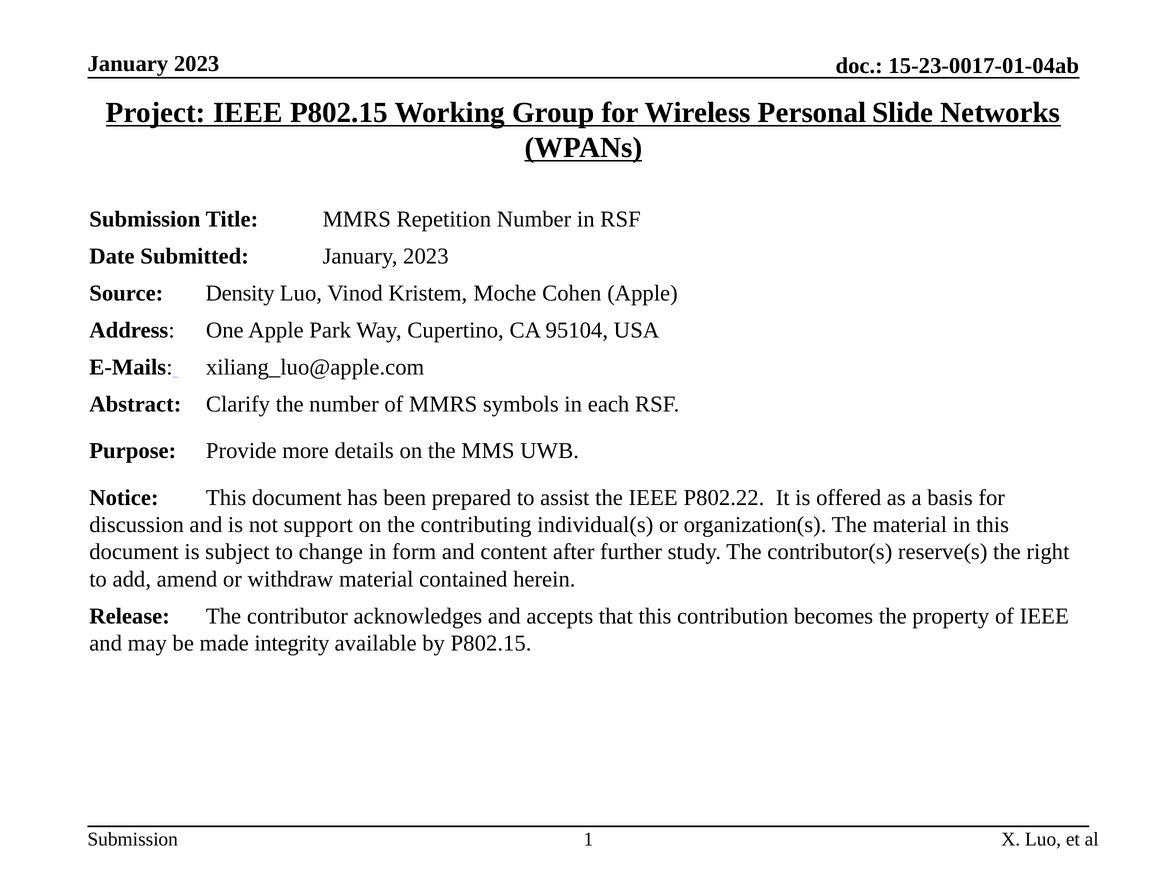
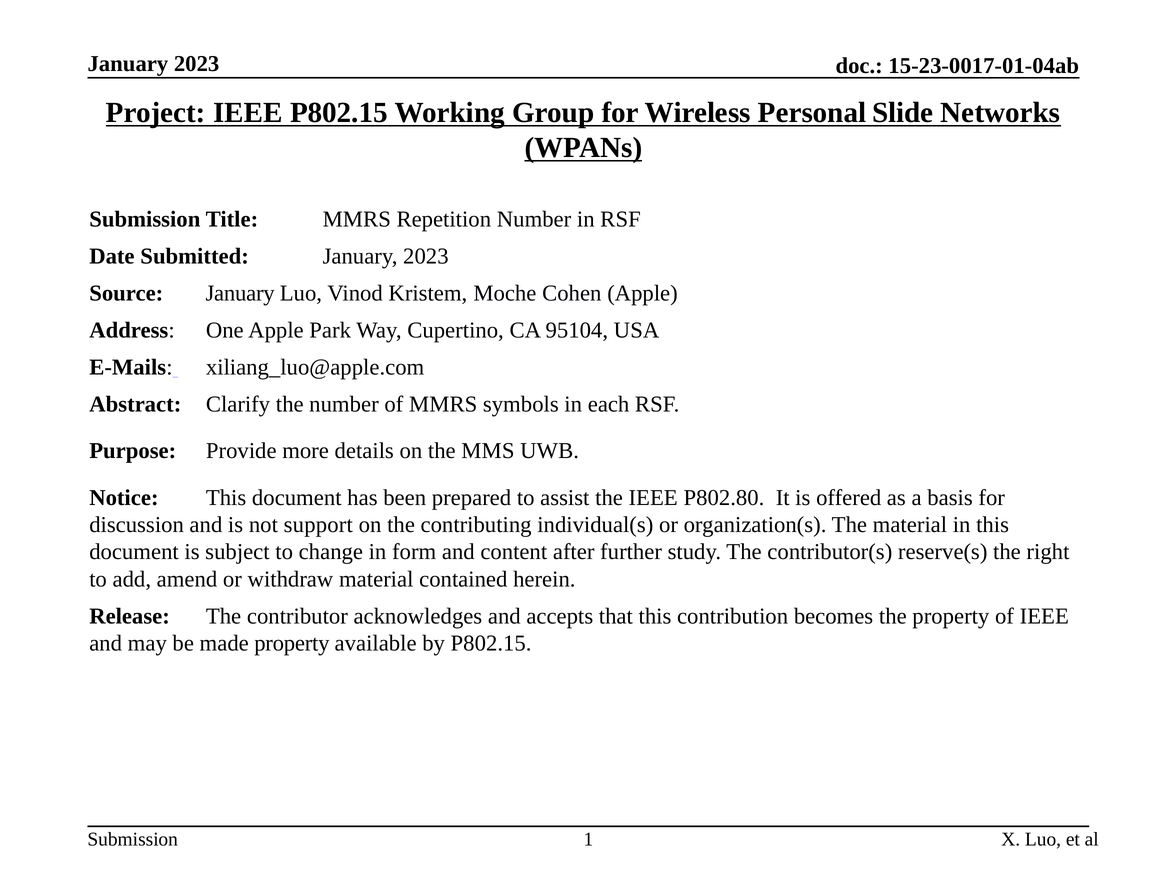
Source Density: Density -> January
P802.22: P802.22 -> P802.80
made integrity: integrity -> property
